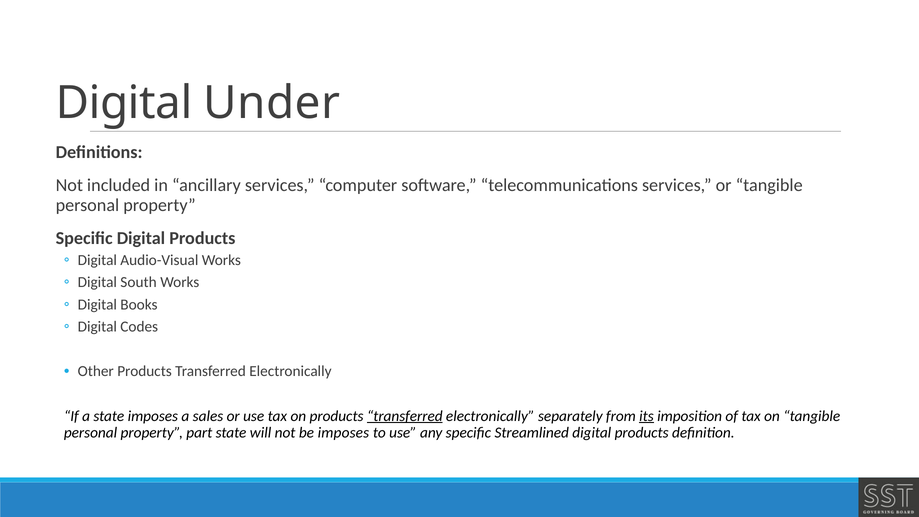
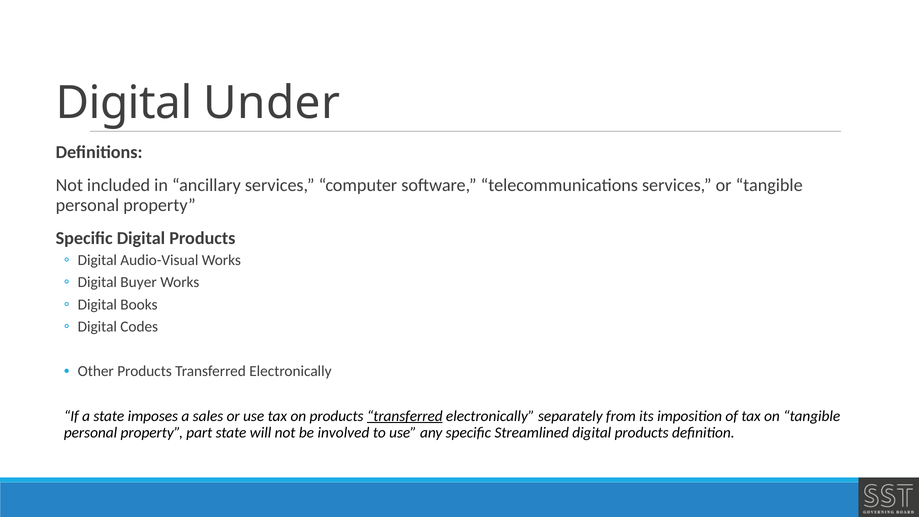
South: South -> Buyer
its underline: present -> none
be imposes: imposes -> involved
